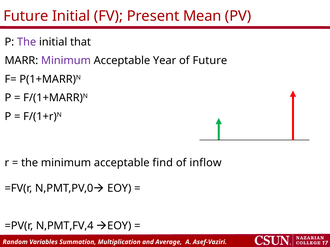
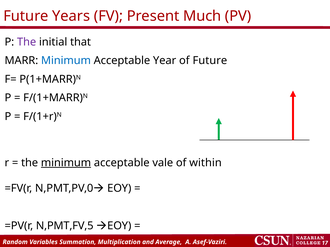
Future Initial: Initial -> Years
Mean: Mean -> Much
Minimum at (66, 61) colour: purple -> blue
minimum at (66, 163) underline: none -> present
find: find -> vale
inflow: inflow -> within
N,PMT,FV,4: N,PMT,FV,4 -> N,PMT,FV,5
